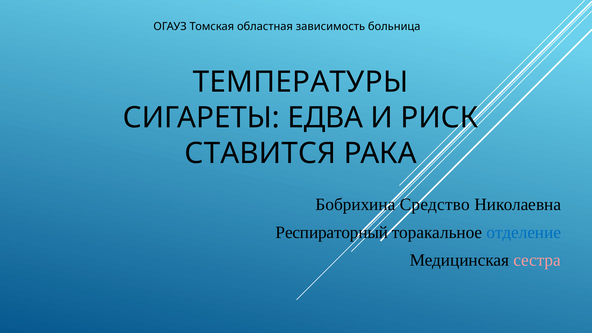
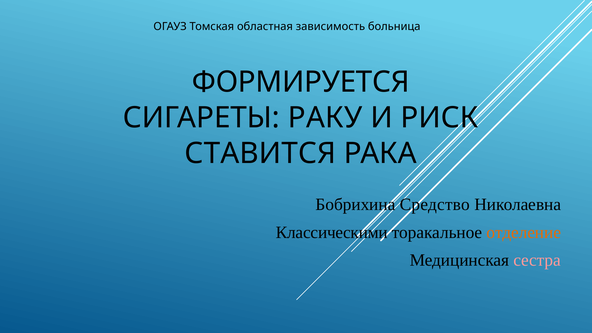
ТЕМПЕРАТУРЫ: ТЕМПЕРАТУРЫ -> ФОРМИРУЕТСЯ
ЕДВА: ЕДВА -> РАКУ
Респираторный: Респираторный -> Классическими
отделение colour: blue -> orange
